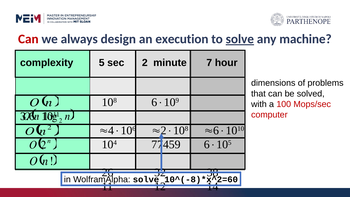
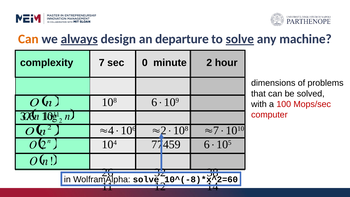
Can at (28, 39) colour: red -> orange
always underline: none -> present
execution: execution -> departure
complexity 5: 5 -> 7
sec 2: 2 -> 0
minute 7: 7 -> 2
6 at (216, 130): 6 -> 7
